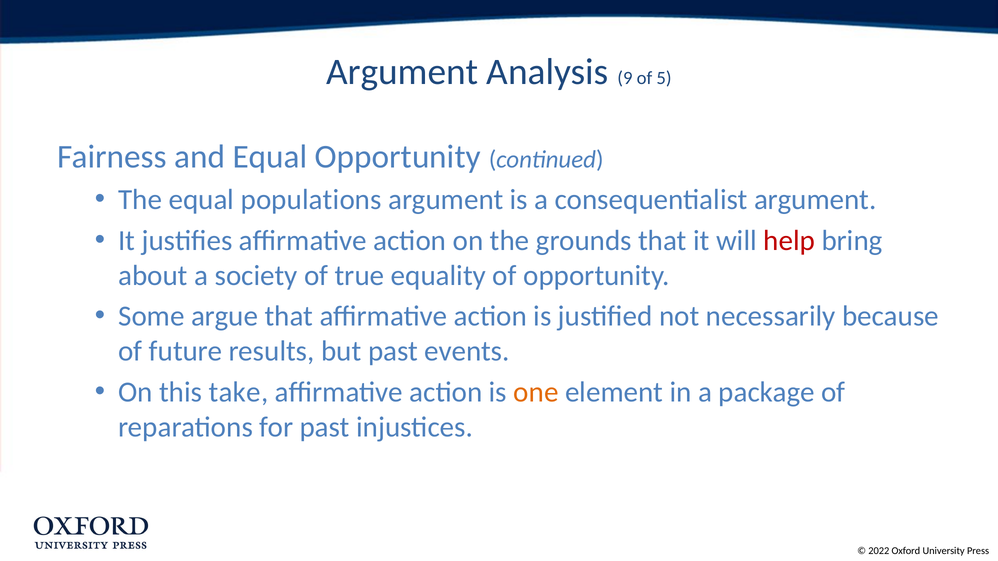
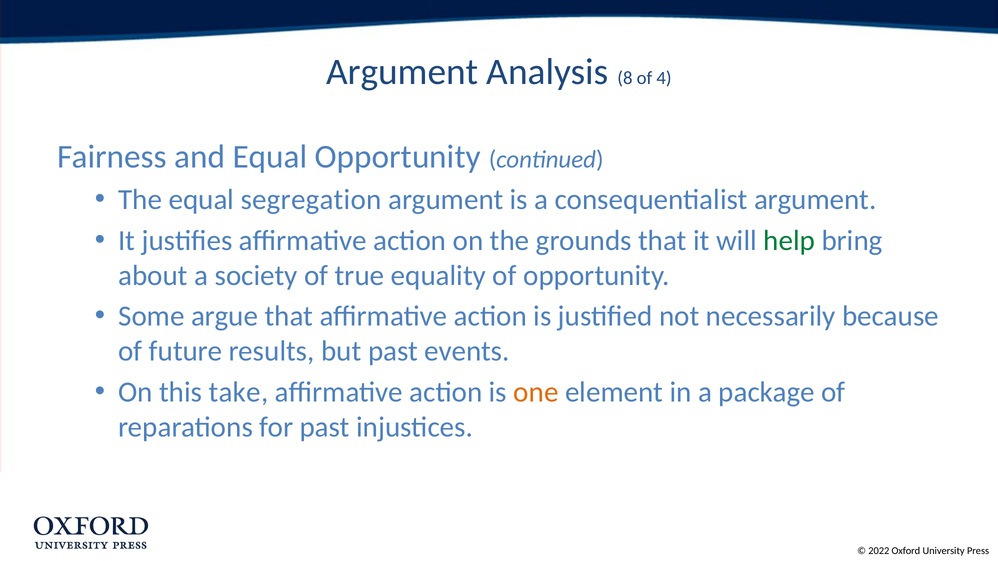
Analysis 9: 9 -> 8
5: 5 -> 4
populations: populations -> segregation
help colour: red -> green
